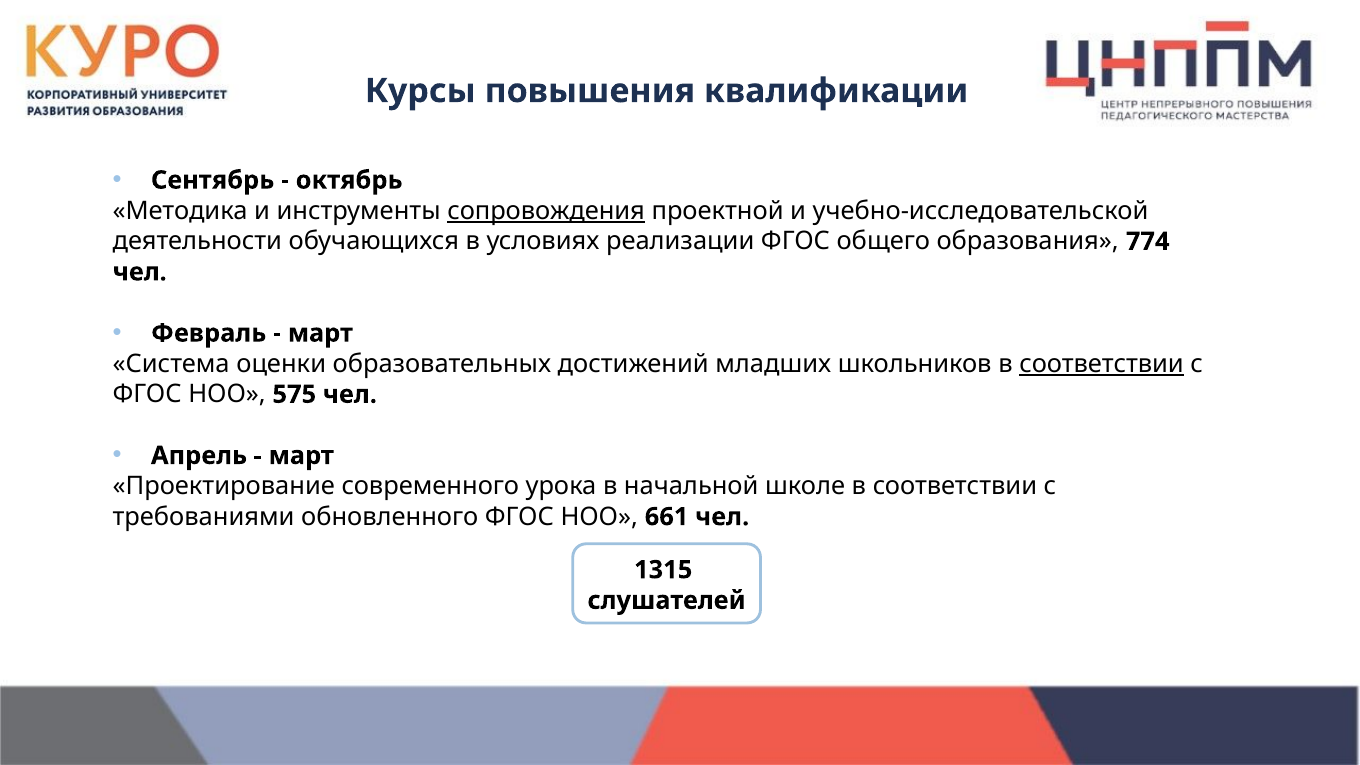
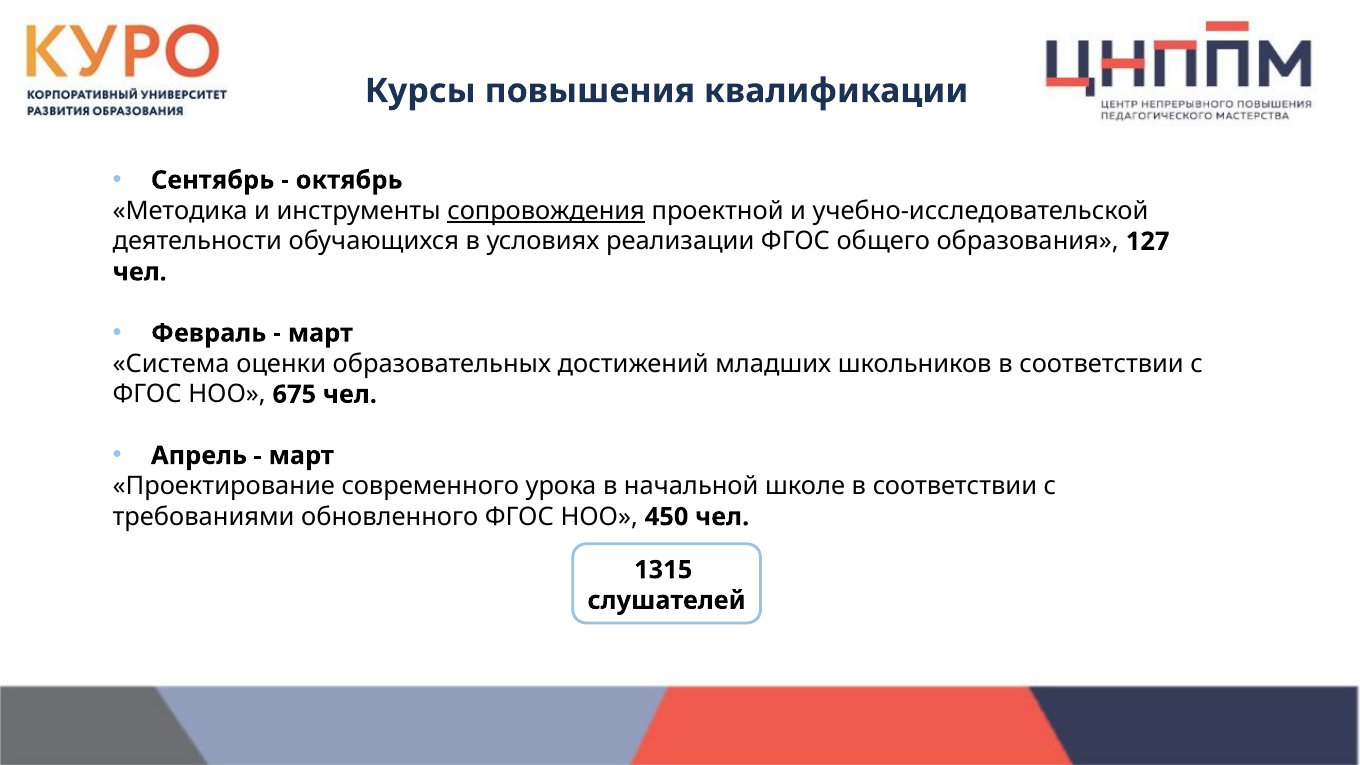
774: 774 -> 127
соответствии at (1102, 364) underline: present -> none
575: 575 -> 675
661: 661 -> 450
